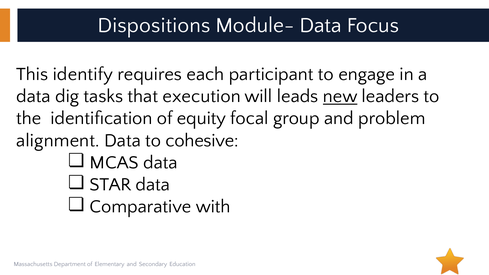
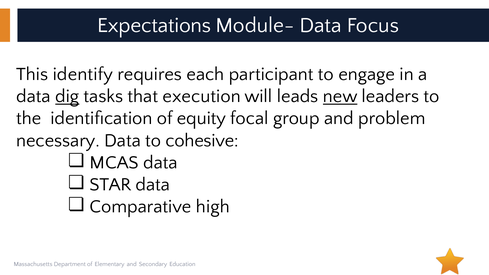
Dispositions: Dispositions -> Expectations
dig underline: none -> present
alignment: alignment -> necessary
with: with -> high
